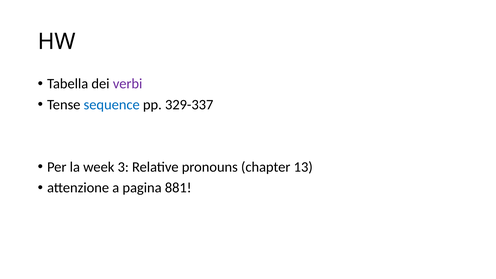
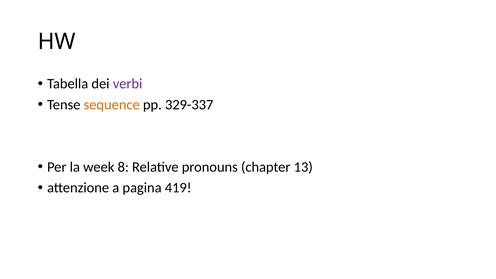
sequence colour: blue -> orange
3: 3 -> 8
881: 881 -> 419
